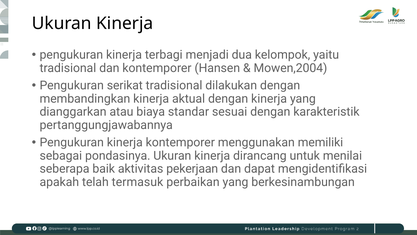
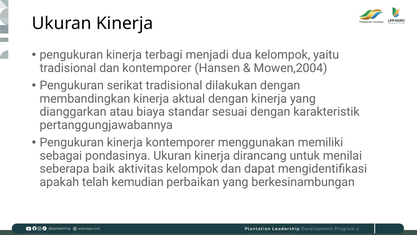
aktivitas pekerjaan: pekerjaan -> kelompok
termasuk: termasuk -> kemudian
